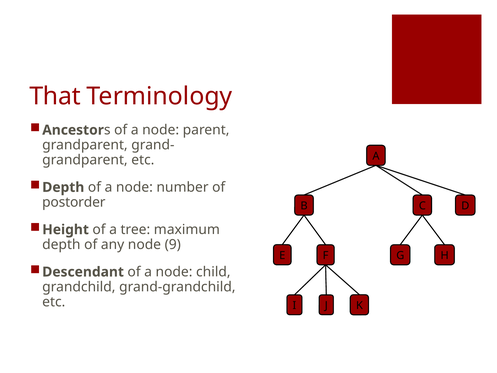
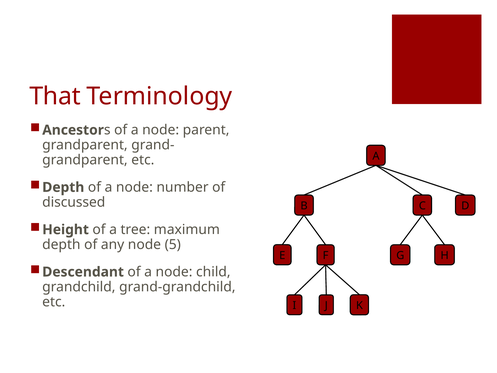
postorder: postorder -> discussed
9: 9 -> 5
